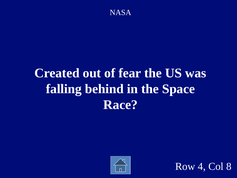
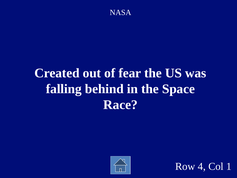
8: 8 -> 1
